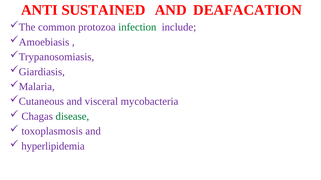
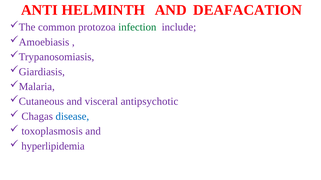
SUSTAINED: SUSTAINED -> HELMINTH
mycobacteria: mycobacteria -> antipsychotic
disease colour: green -> blue
